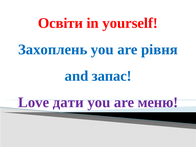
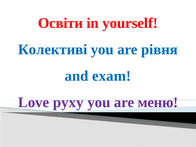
Захоплень: Захоплень -> Колективі
запас: запас -> exam
дати: дати -> руху
